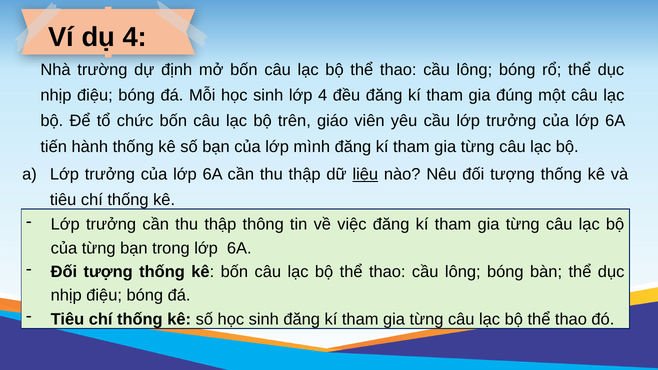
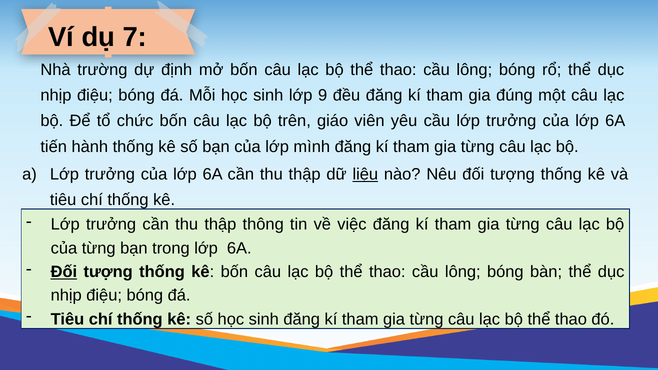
dụ 4: 4 -> 7
lớp 4: 4 -> 9
Đối at (64, 272) underline: none -> present
